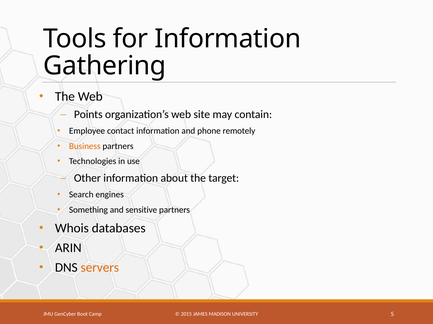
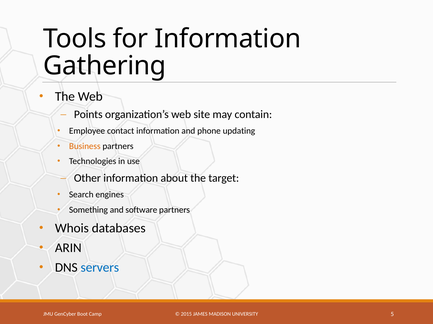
remotely: remotely -> updating
sensitive: sensitive -> software
servers colour: orange -> blue
